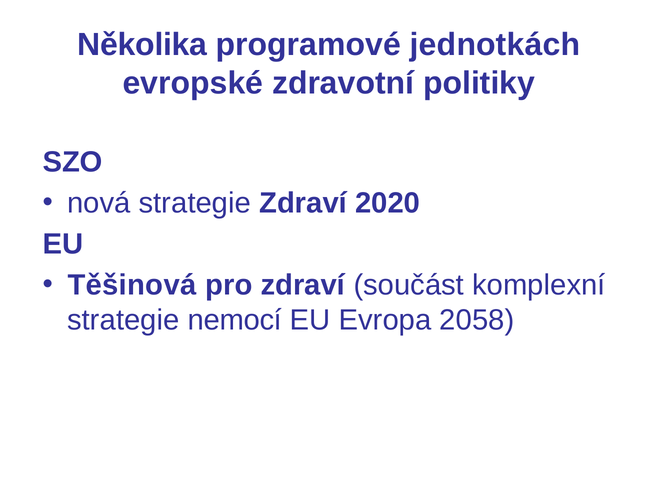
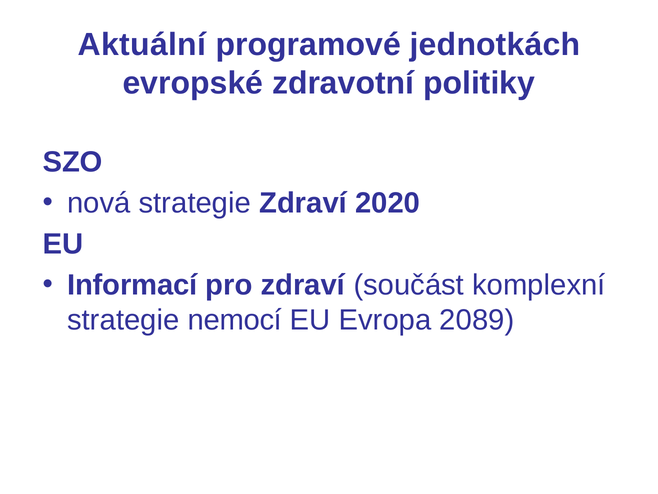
Několika: Několika -> Aktuální
Těšinová: Těšinová -> Informací
2058: 2058 -> 2089
